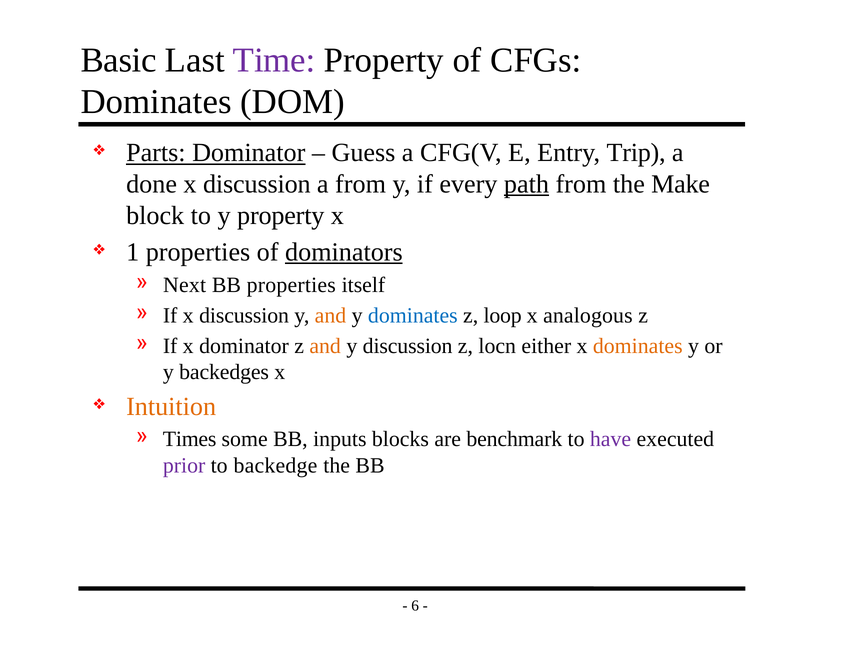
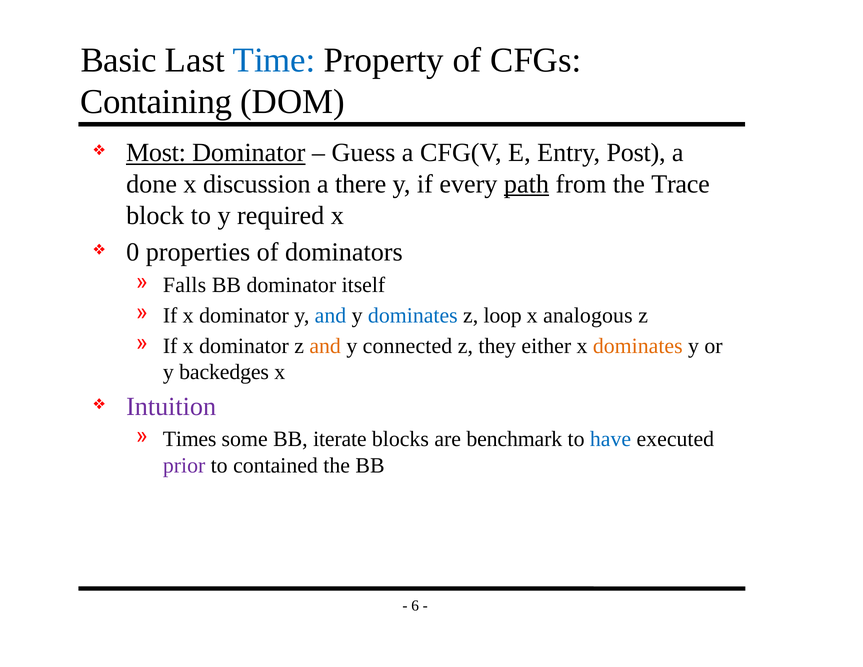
Time colour: purple -> blue
Dominates at (156, 102): Dominates -> Containing
Parts: Parts -> Most
Trip: Trip -> Post
a from: from -> there
Make: Make -> Trace
y property: property -> required
1: 1 -> 0
dominators underline: present -> none
Next: Next -> Falls
BB properties: properties -> dominator
discussion at (244, 315): discussion -> dominator
and at (330, 315) colour: orange -> blue
y discussion: discussion -> connected
locn: locn -> they
Intuition colour: orange -> purple
inputs: inputs -> iterate
have colour: purple -> blue
backedge: backedge -> contained
